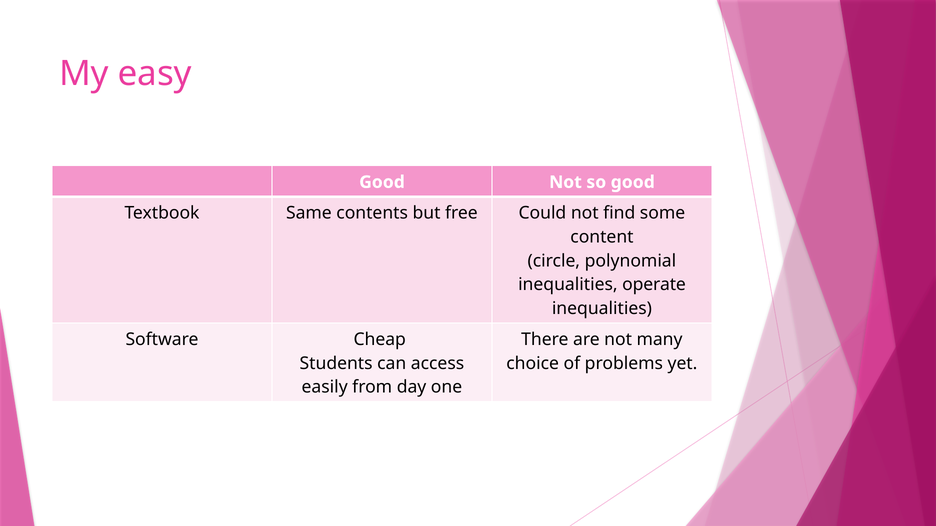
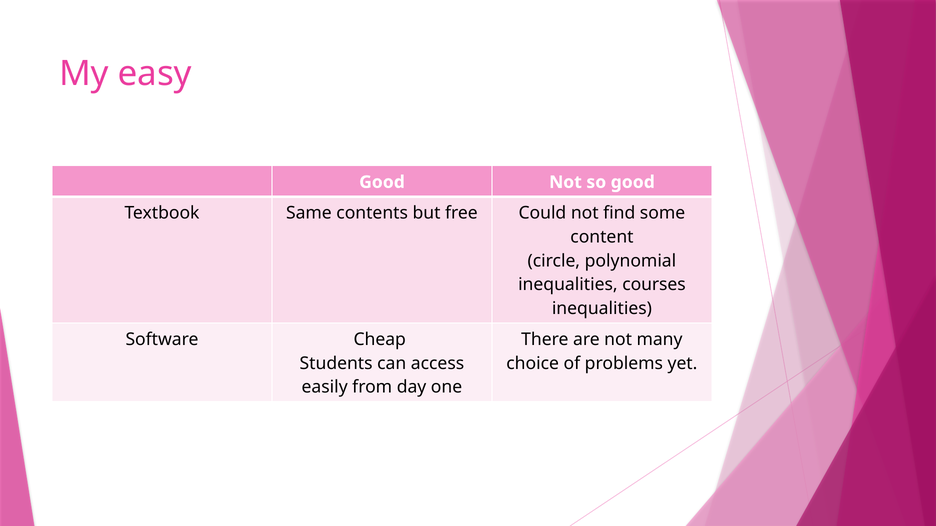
operate: operate -> courses
